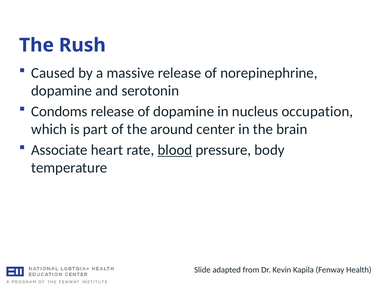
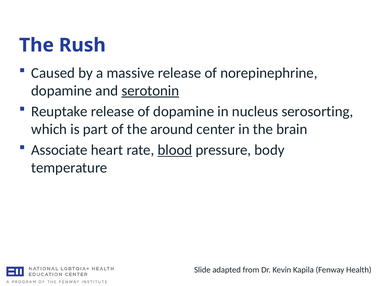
serotonin underline: none -> present
Condoms: Condoms -> Reuptake
occupation: occupation -> serosorting
